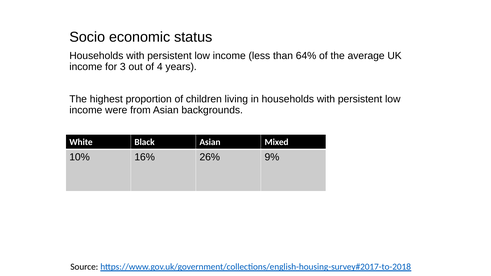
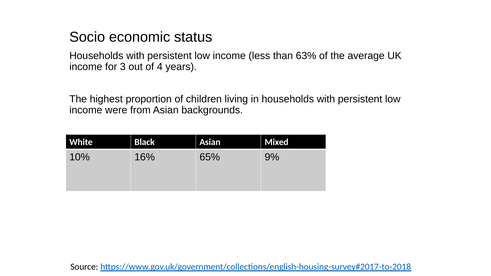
64%: 64% -> 63%
26%: 26% -> 65%
